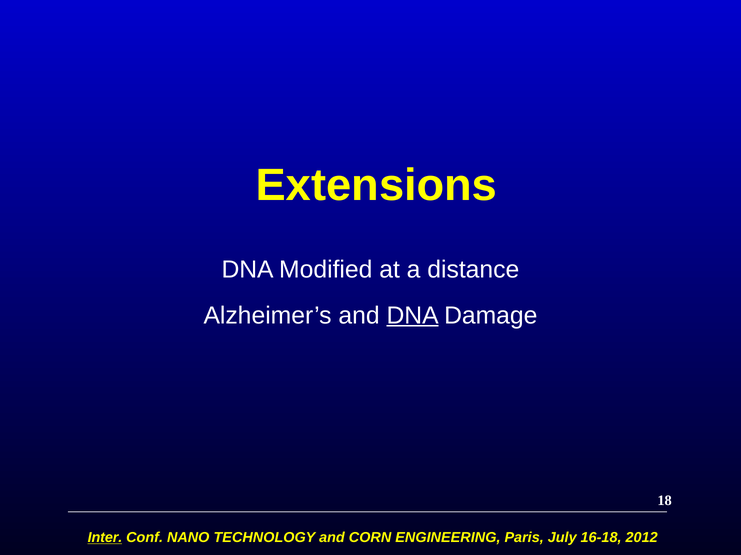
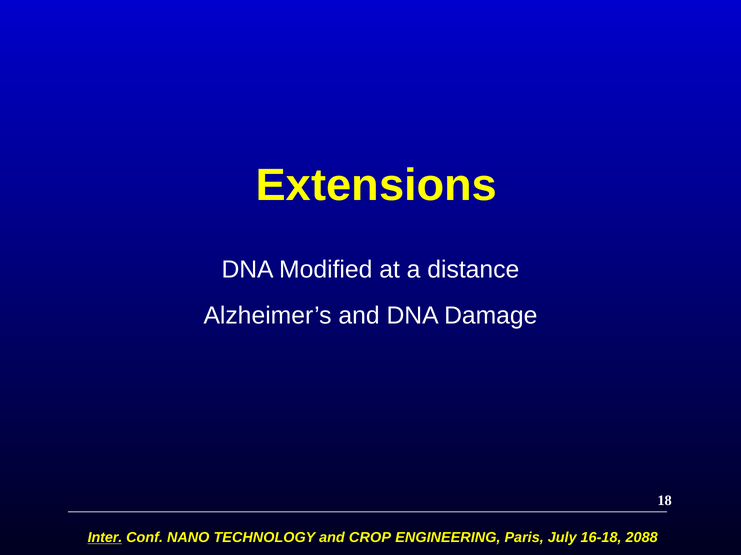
DNA at (413, 316) underline: present -> none
CORN: CORN -> CROP
2012: 2012 -> 2088
